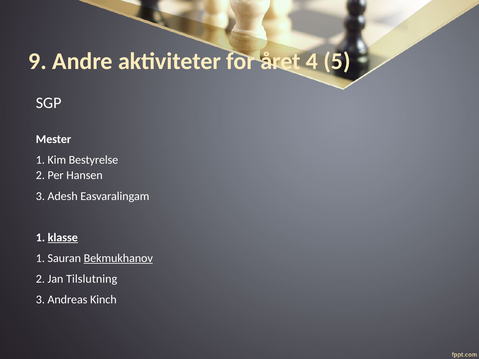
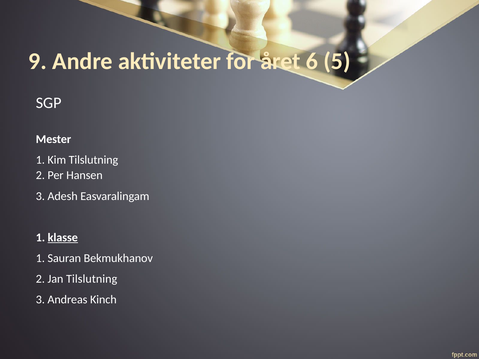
4: 4 -> 6
Kim Bestyrelse: Bestyrelse -> Tilslutning
Bekmukhanov underline: present -> none
